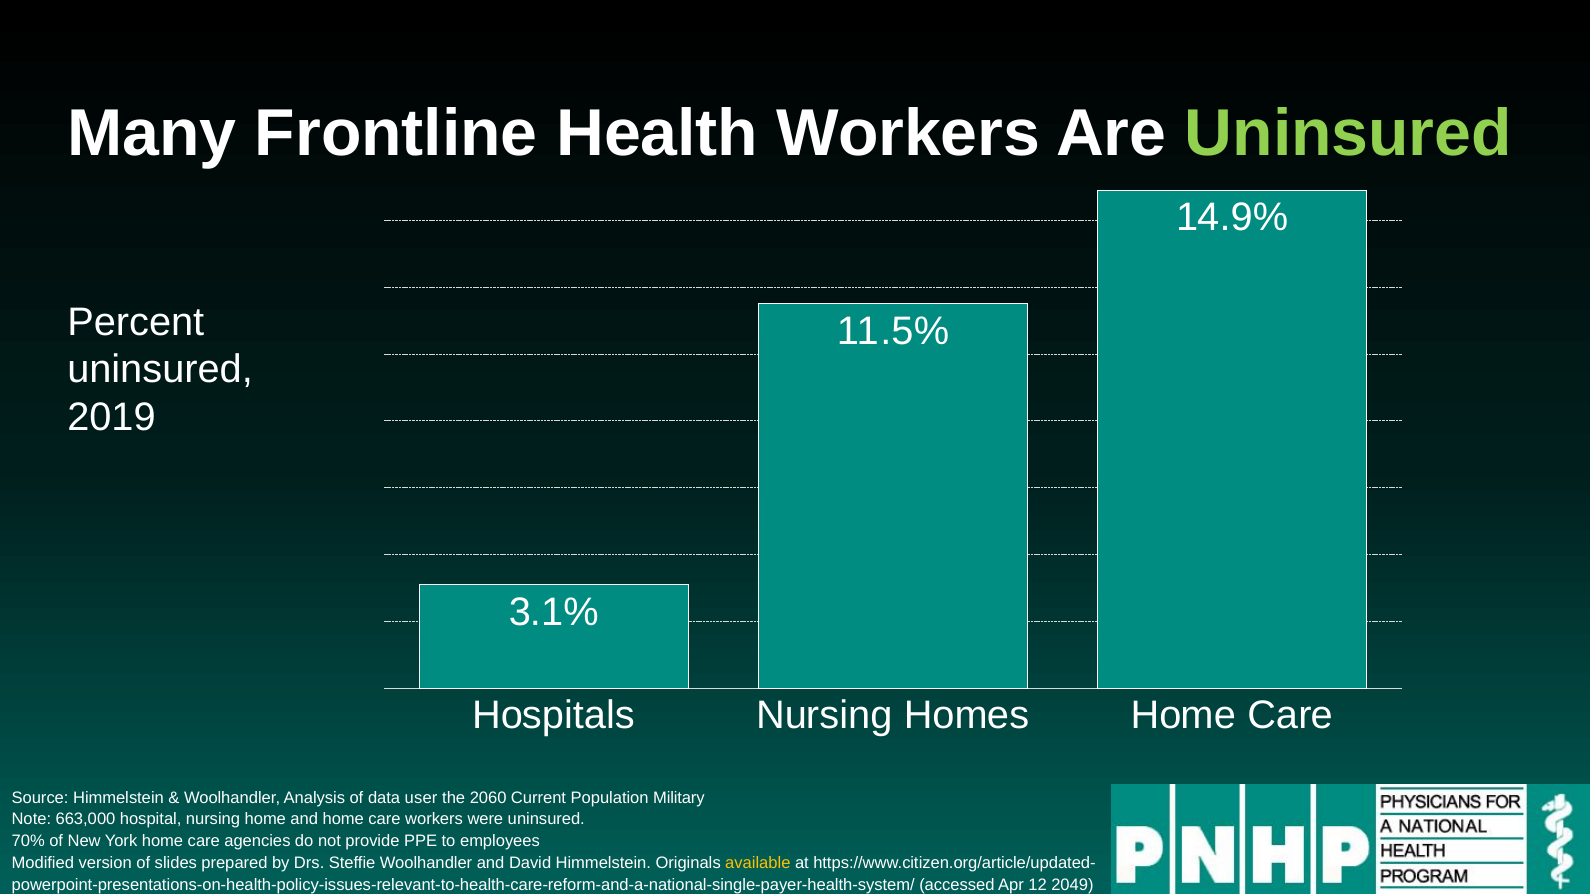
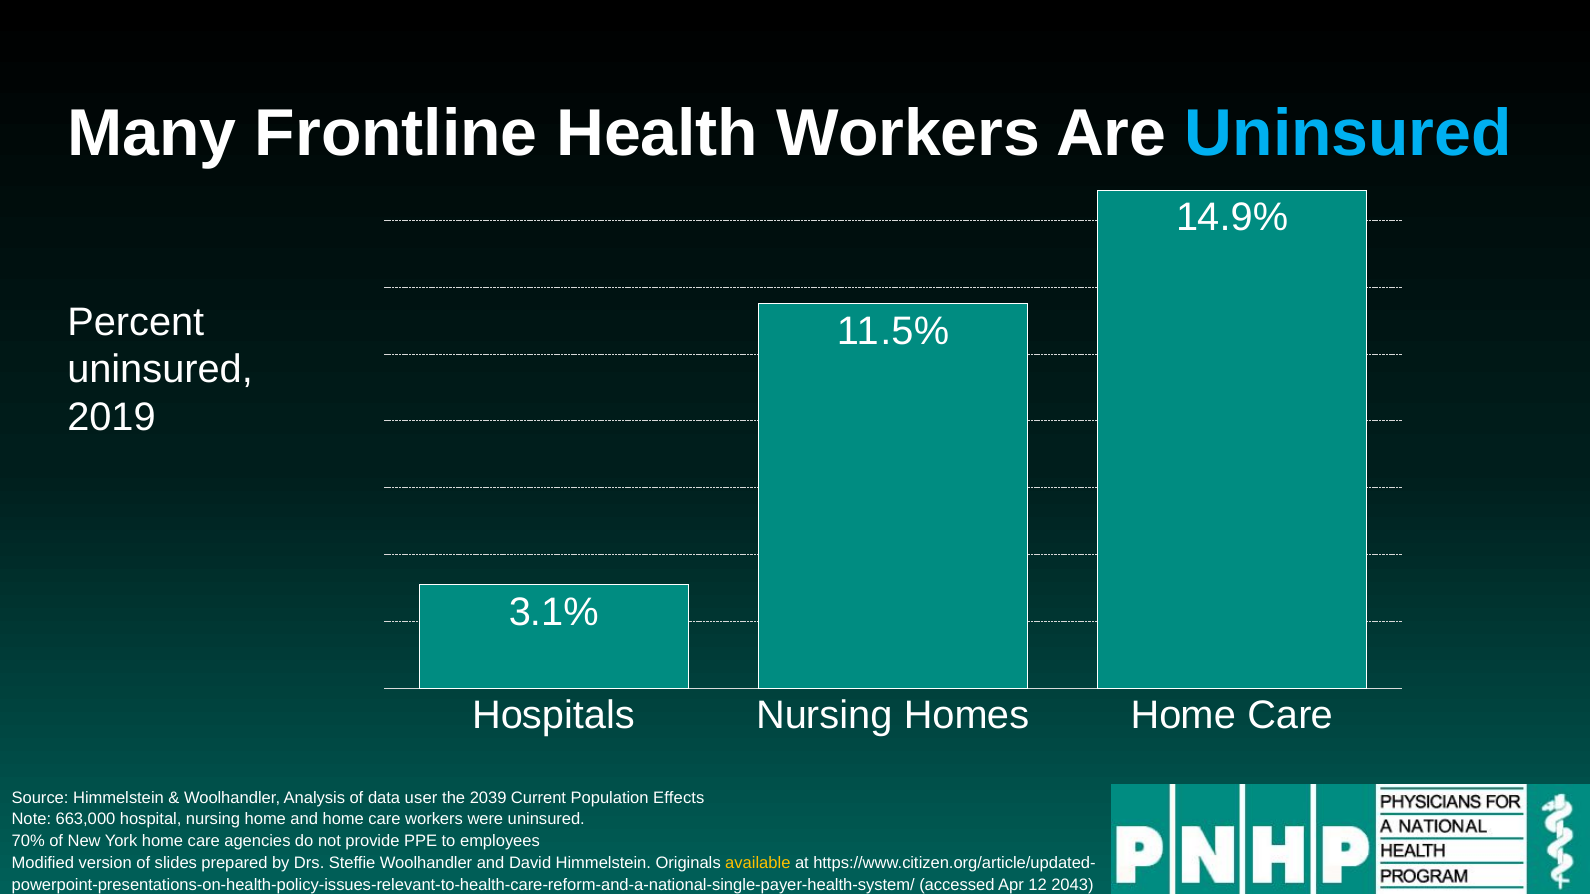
Uninsured at (1348, 134) colour: light green -> light blue
2060: 2060 -> 2039
Military: Military -> Effects
2049: 2049 -> 2043
